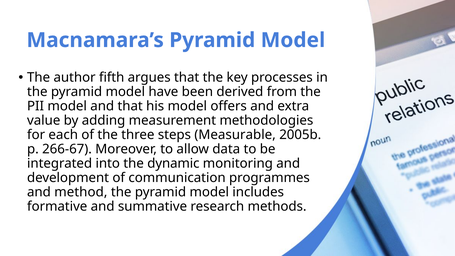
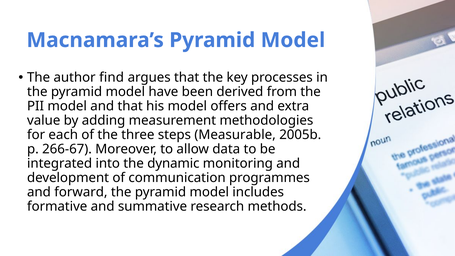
fifth: fifth -> find
method: method -> forward
